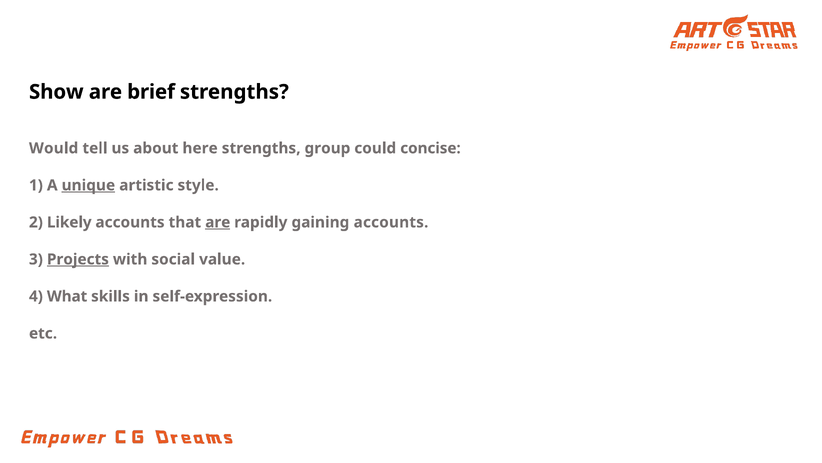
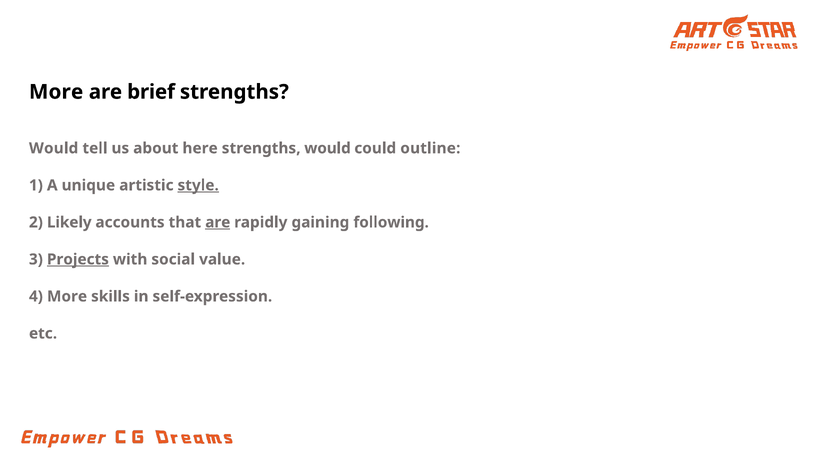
Show at (56, 92): Show -> More
group at (327, 148): group -> would
concise: concise -> outline
unique underline: present -> none
style underline: none -> present
gaining accounts: accounts -> following
4 What: What -> More
